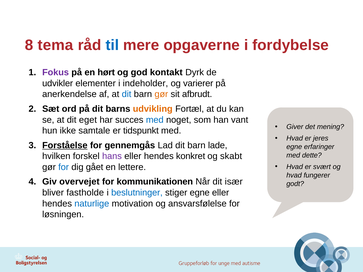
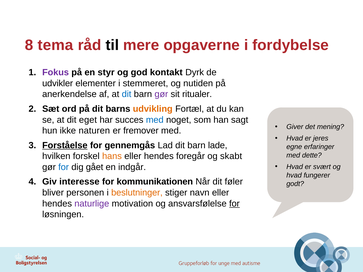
til colour: blue -> black
hørt: hørt -> styr
indeholder: indeholder -> stemmeret
varierer: varierer -> nutiden
gør at (161, 94) colour: orange -> purple
afbrudt: afbrudt -> ritualer
vant: vant -> sagt
samtale: samtale -> naturen
tidspunkt: tidspunkt -> fremover
hans colour: purple -> orange
konkret: konkret -> foregår
lettere: lettere -> indgår
overvejet: overvejet -> interesse
især: især -> føler
fastholde: fastholde -> personen
beslutninger colour: blue -> orange
stiger egne: egne -> navn
naturlige colour: blue -> purple
for at (234, 204) underline: none -> present
